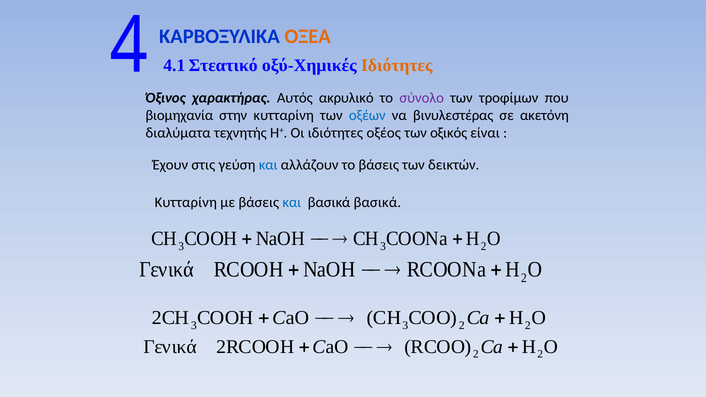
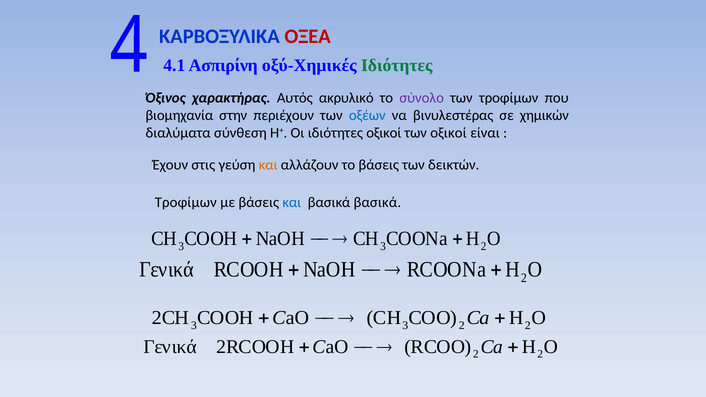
ΟΞΕΑ colour: orange -> red
Στεατικό: Στεατικό -> Ασπιρίνη
Ιδιότητες at (397, 65) colour: orange -> green
στην κυτταρίνη: κυτταρίνη -> περιέχουν
ακετόνη: ακετόνη -> χημικών
τεχνητής: τεχνητής -> σύνθεση
ιδιότητες οξέος: οξέος -> οξικοί
των οξικός: οξικός -> οξικοί
και at (268, 165) colour: blue -> orange
Κυτταρίνη at (186, 203): Κυτταρίνη -> Τροφίμων
